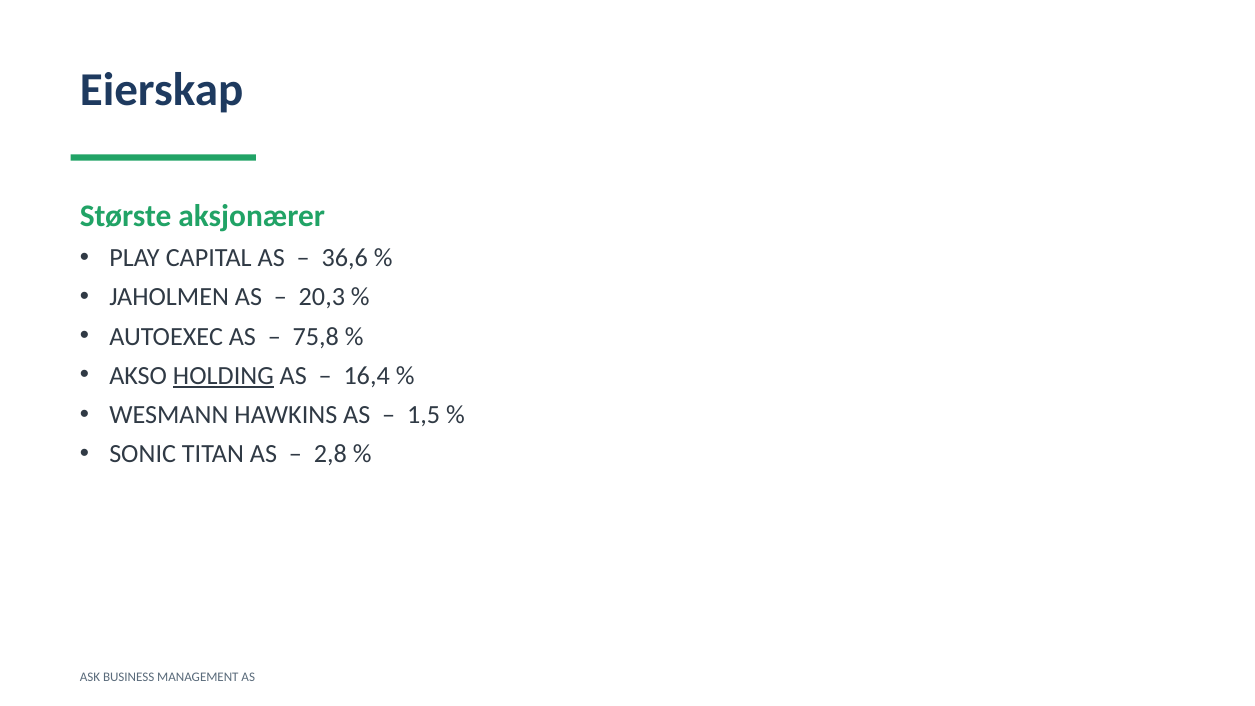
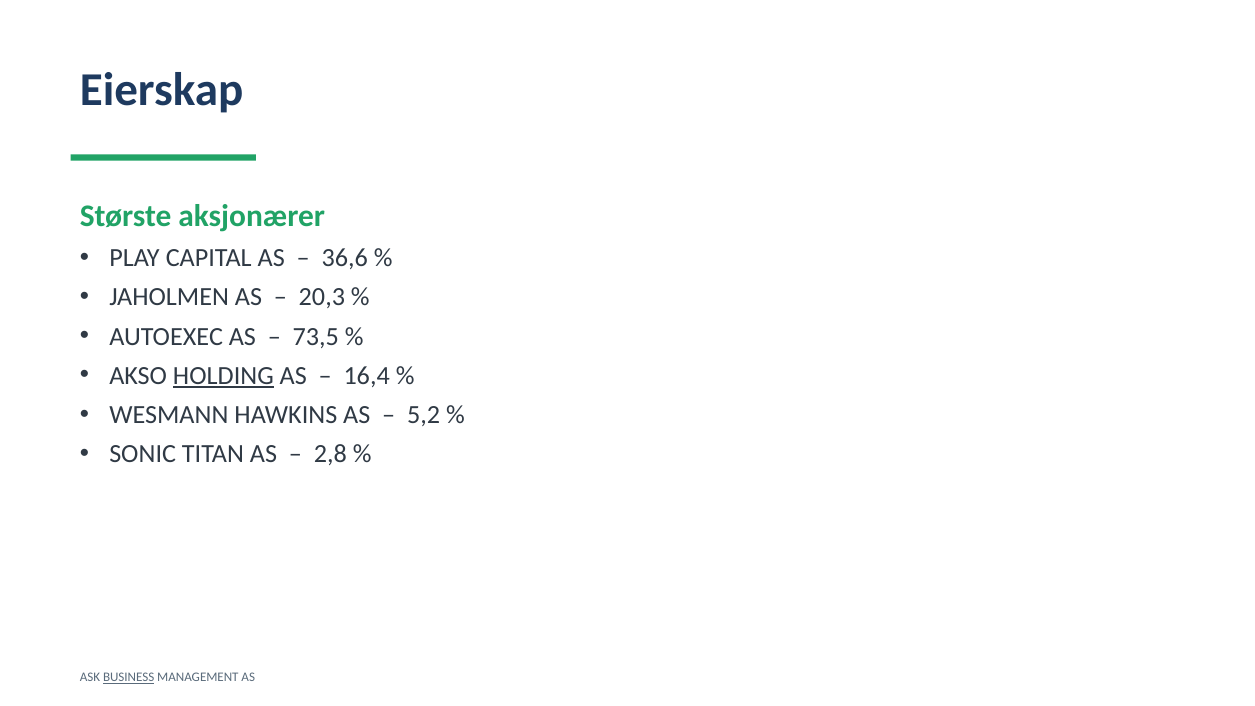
75,8: 75,8 -> 73,5
1,5: 1,5 -> 5,2
BUSINESS underline: none -> present
